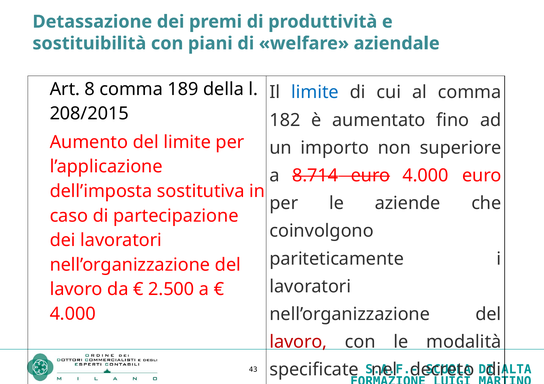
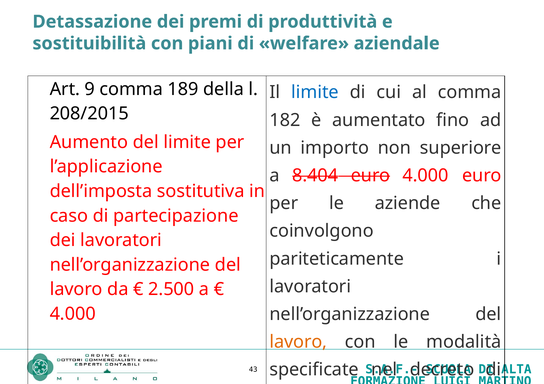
8: 8 -> 9
8.714: 8.714 -> 8.404
lavoro at (298, 342) colour: red -> orange
